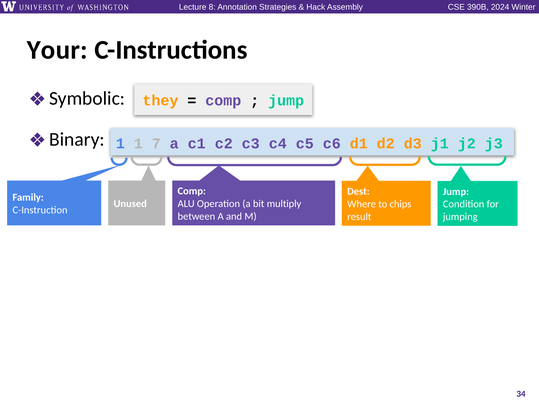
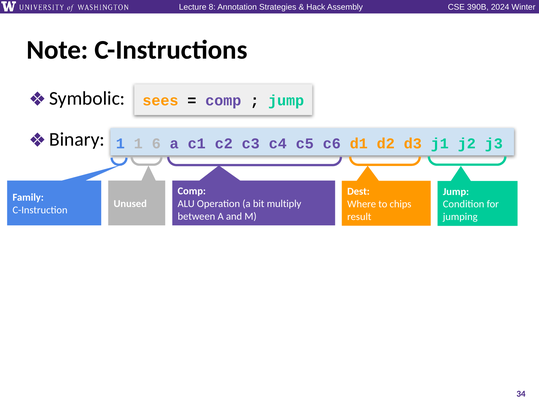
Your: Your -> Note
they: they -> sees
7: 7 -> 6
